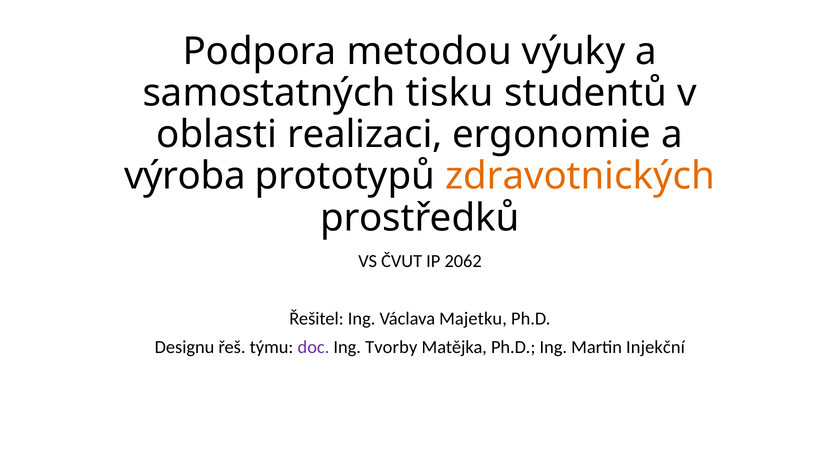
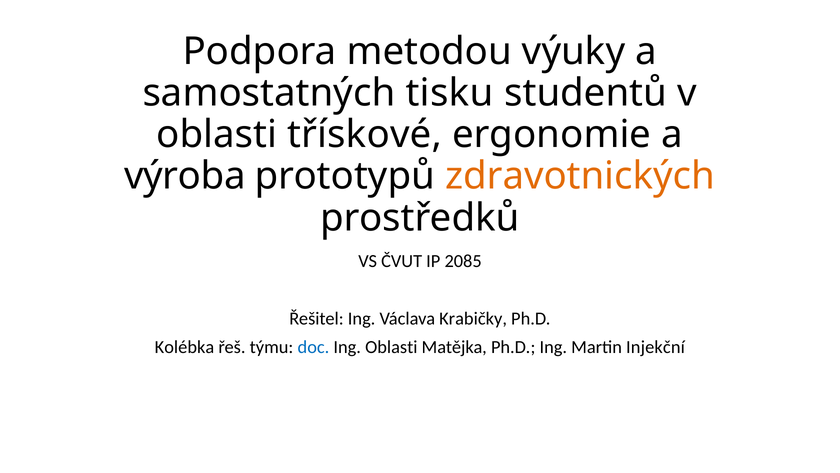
realizaci: realizaci -> třískové
2062: 2062 -> 2085
Majetku: Majetku -> Krabičky
Designu: Designu -> Kolébka
doc colour: purple -> blue
Ing Tvorby: Tvorby -> Oblasti
